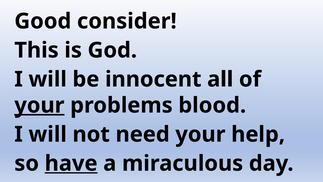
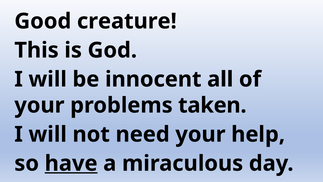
consider: consider -> creature
your at (39, 105) underline: present -> none
blood: blood -> taken
